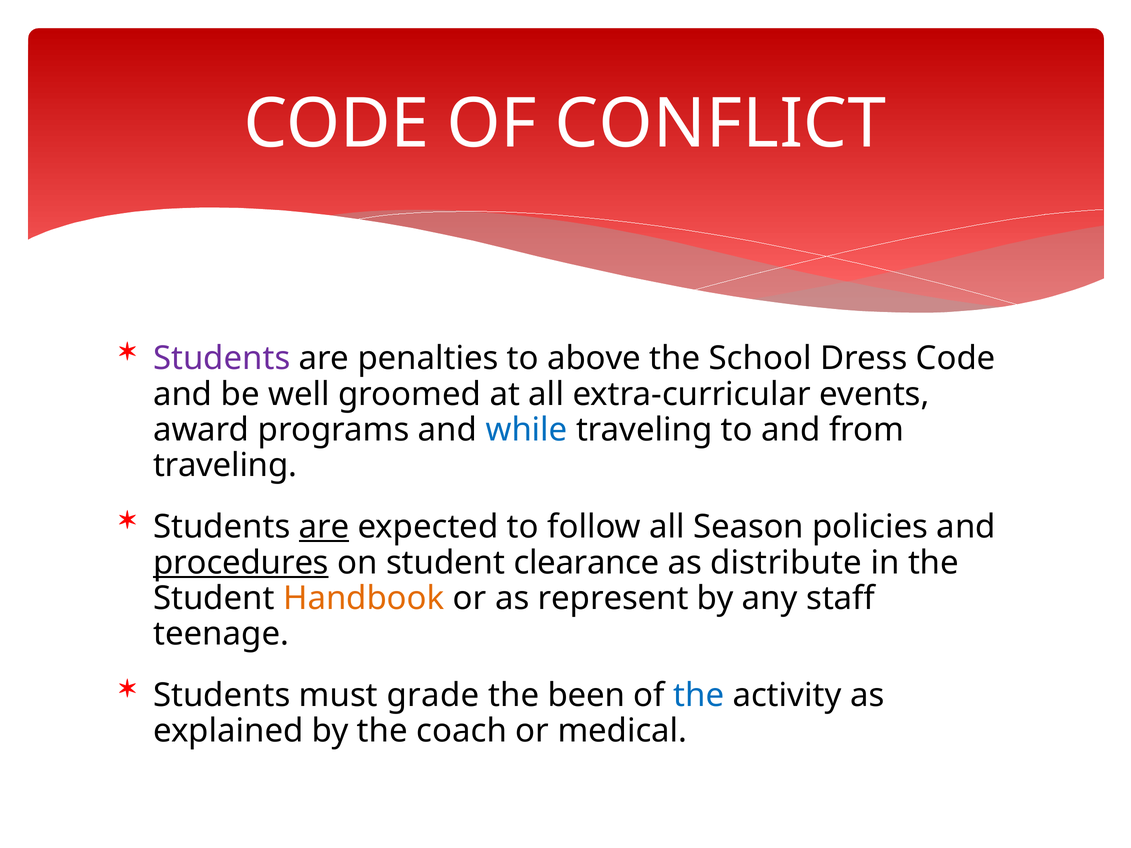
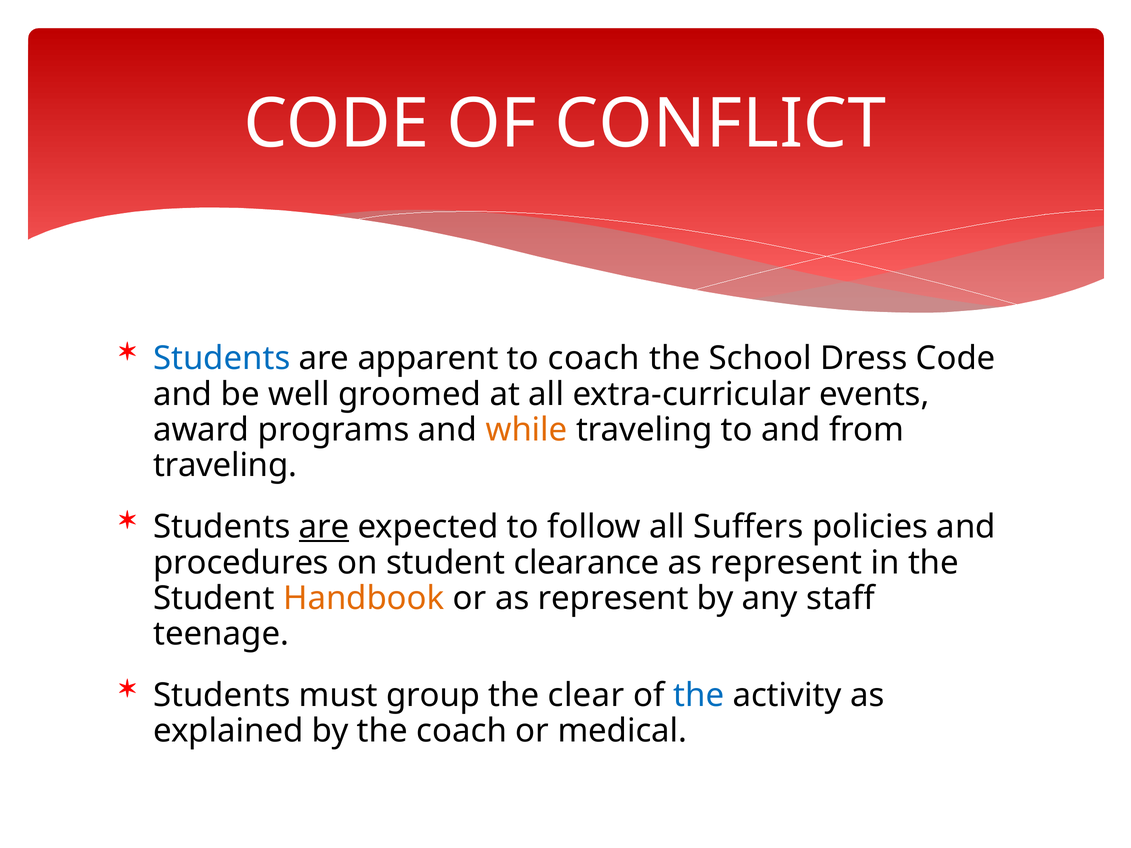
Students at (222, 359) colour: purple -> blue
penalties: penalties -> apparent
to above: above -> coach
while colour: blue -> orange
Season: Season -> Suffers
procedures underline: present -> none
distribute at (786, 563): distribute -> represent
grade: grade -> group
been: been -> clear
